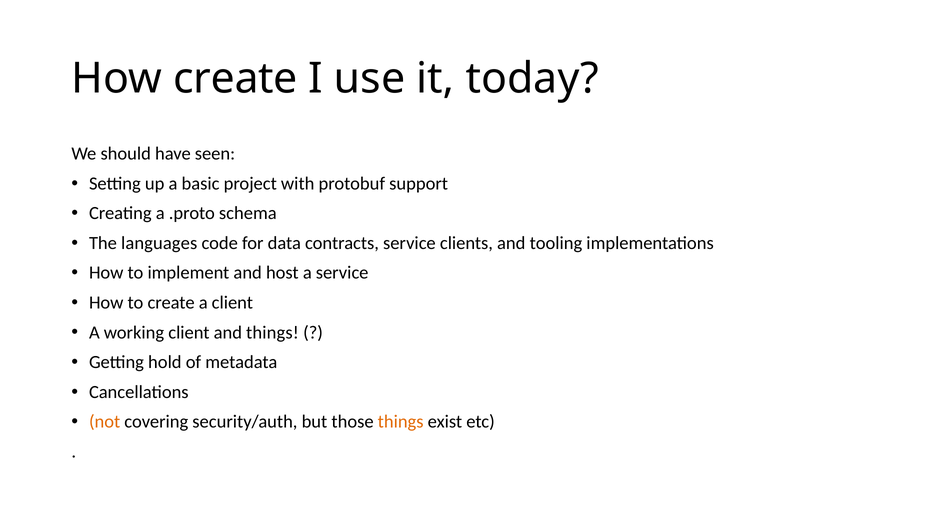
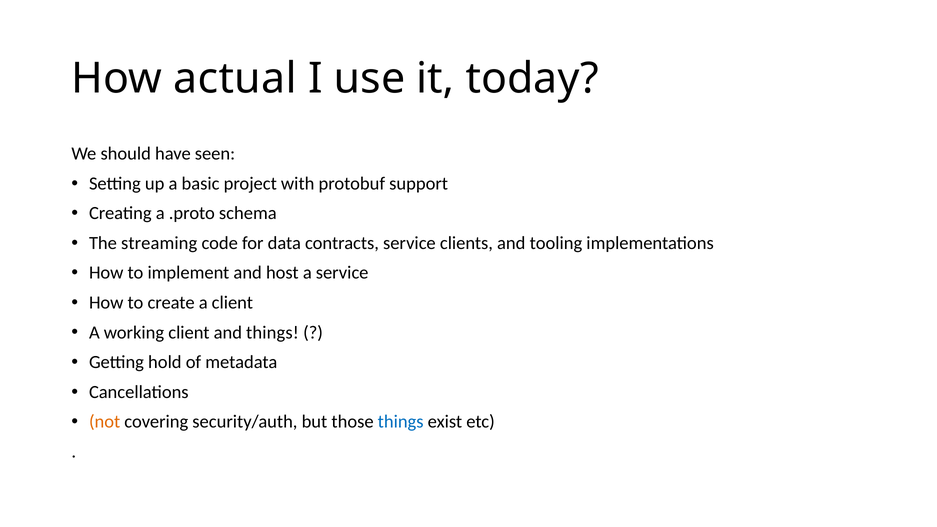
How create: create -> actual
languages: languages -> streaming
things at (401, 422) colour: orange -> blue
